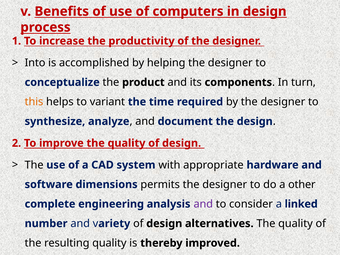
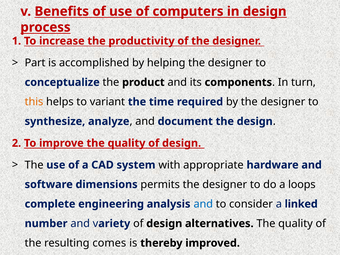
Into: Into -> Part
other: other -> loops
and at (203, 204) colour: purple -> blue
resulting quality: quality -> comes
